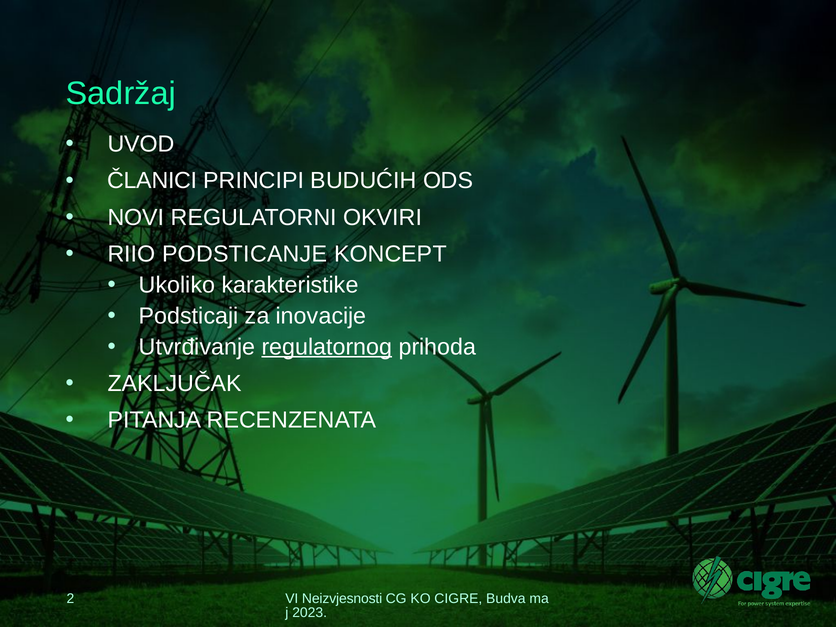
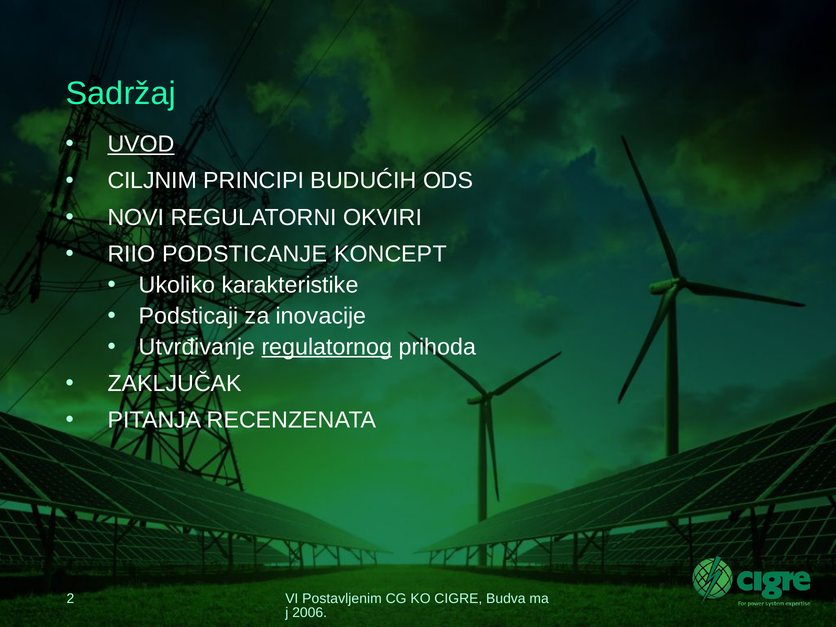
UVOD underline: none -> present
ČLANICI: ČLANICI -> CILJNIM
Neizvjesnosti: Neizvjesnosti -> Postavljenim
2023: 2023 -> 2006
